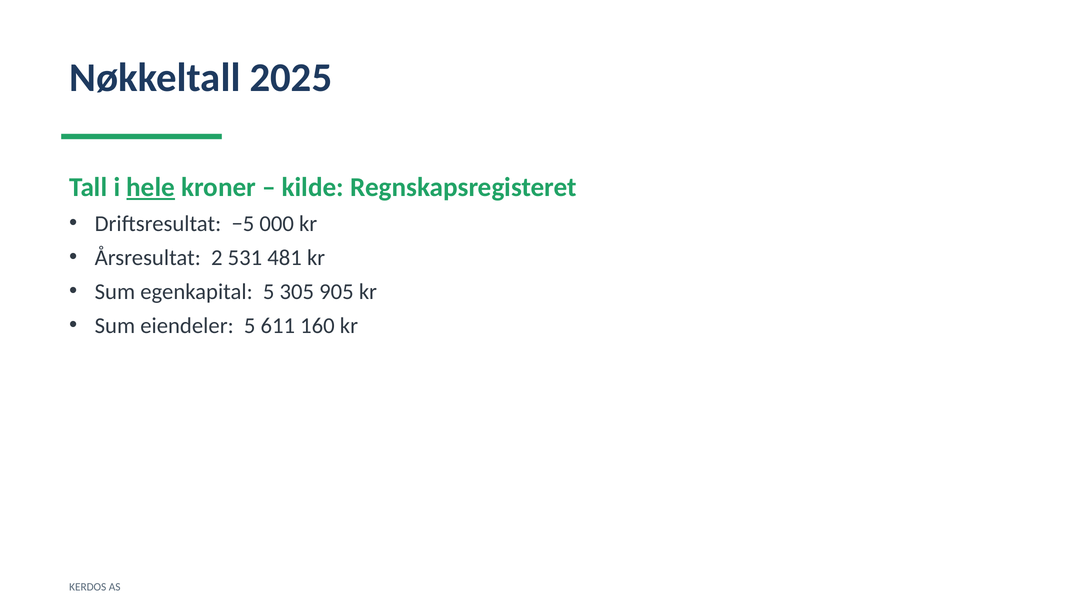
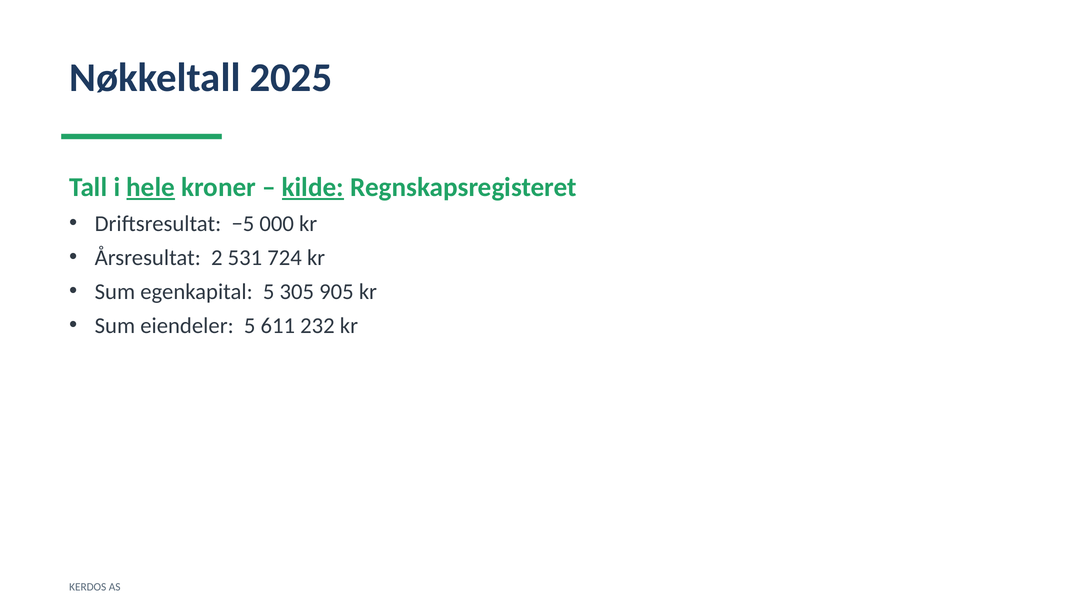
kilde underline: none -> present
481: 481 -> 724
160: 160 -> 232
